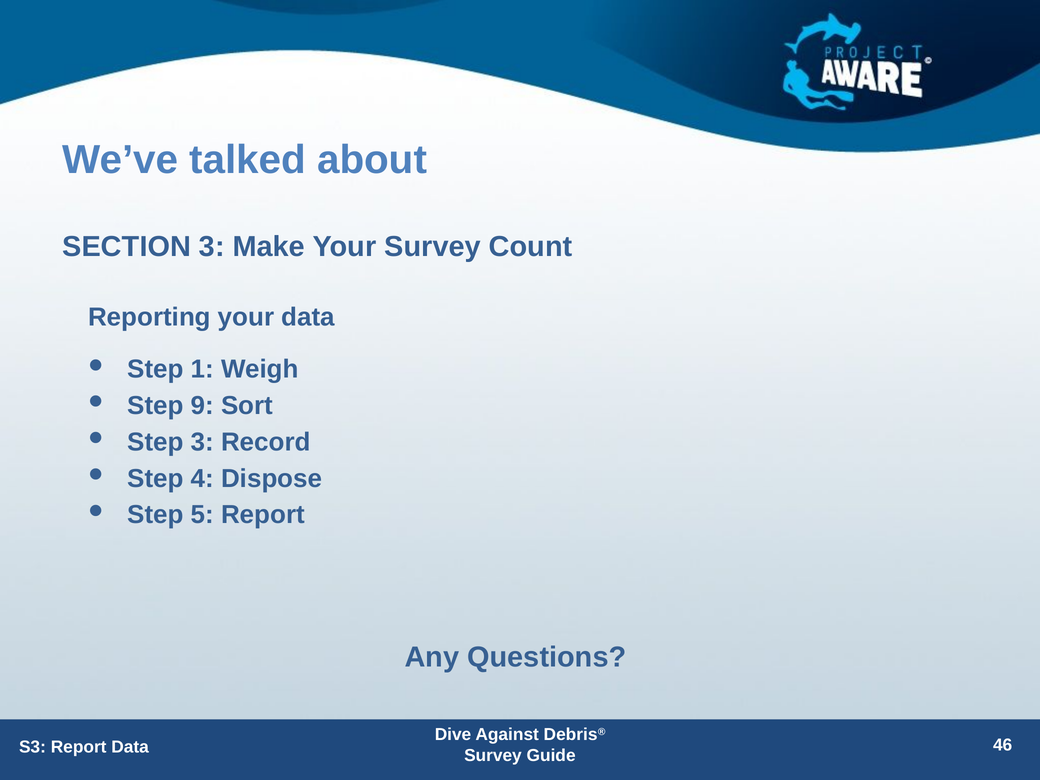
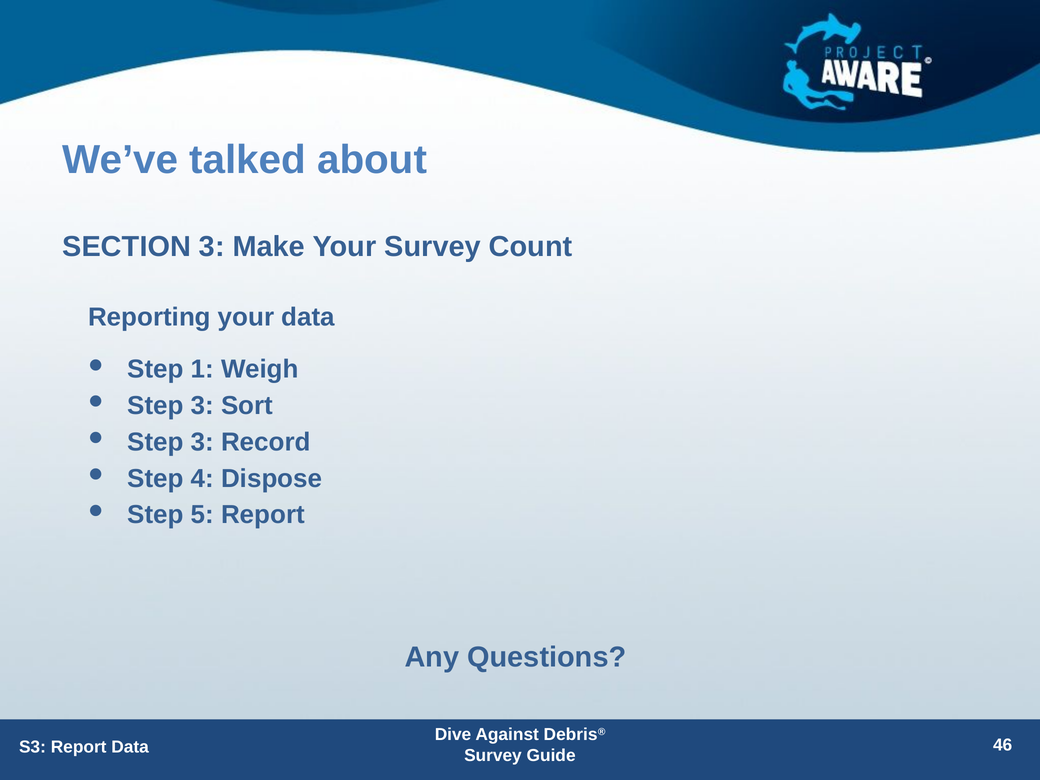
9 at (202, 406): 9 -> 3
